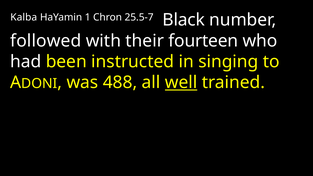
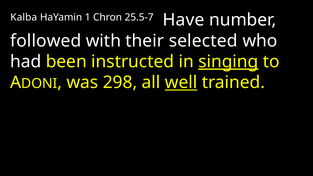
Black: Black -> Have
fourteen: fourteen -> selected
singing underline: none -> present
488: 488 -> 298
